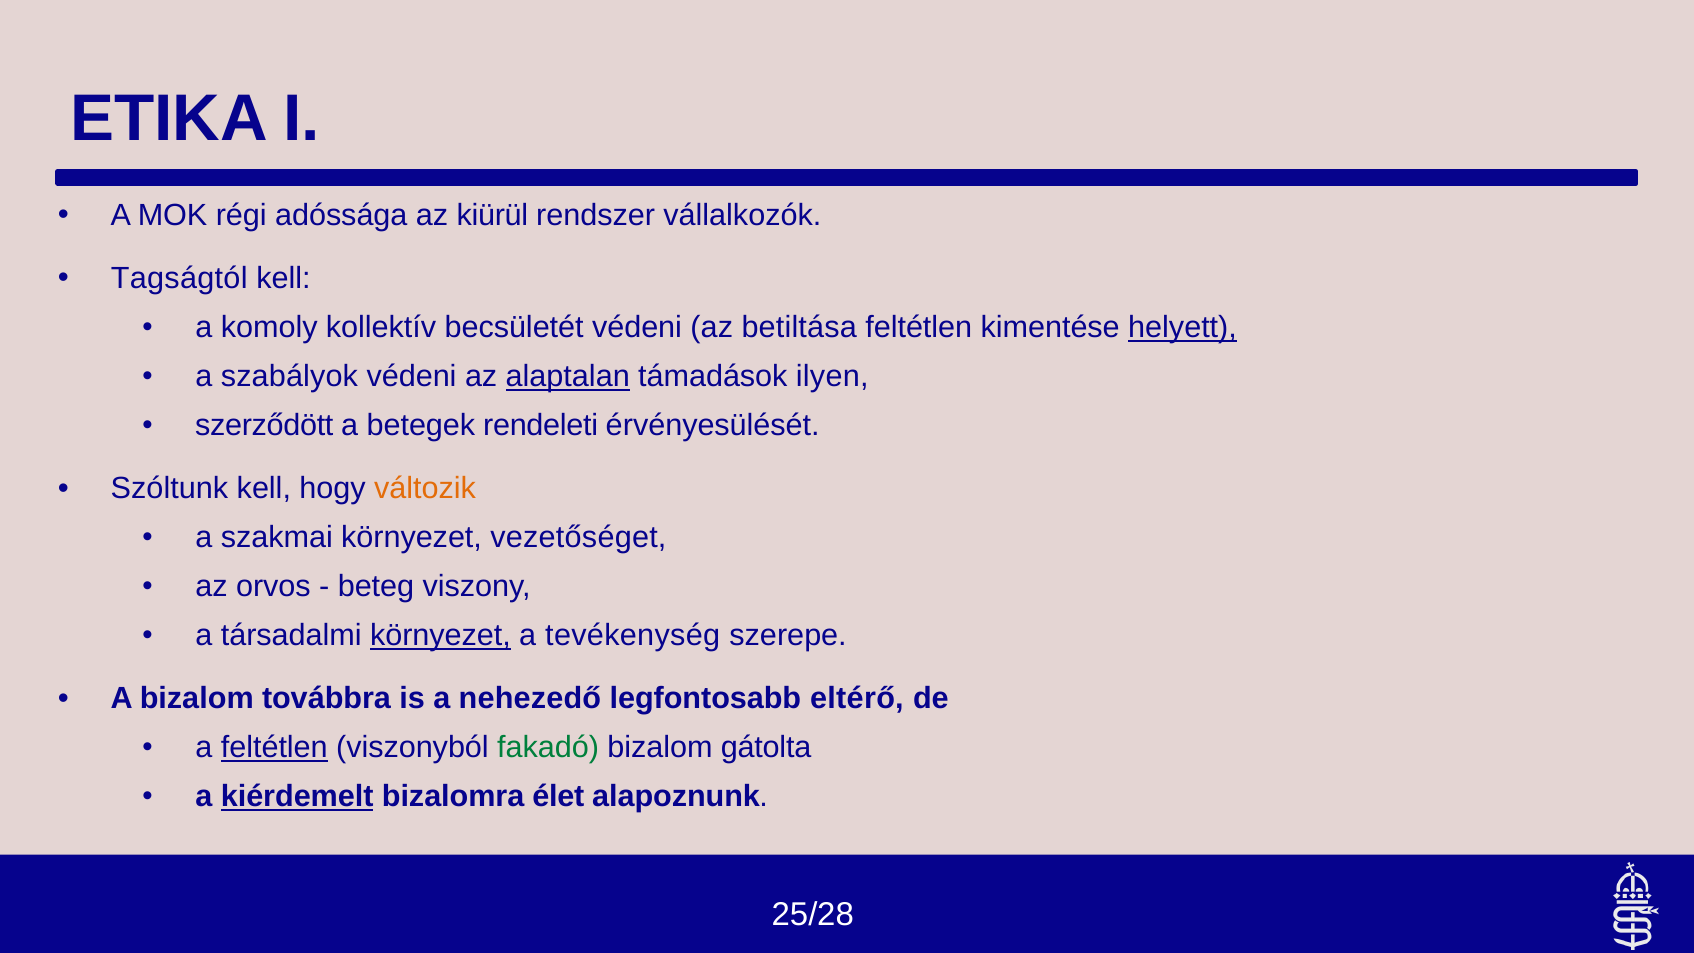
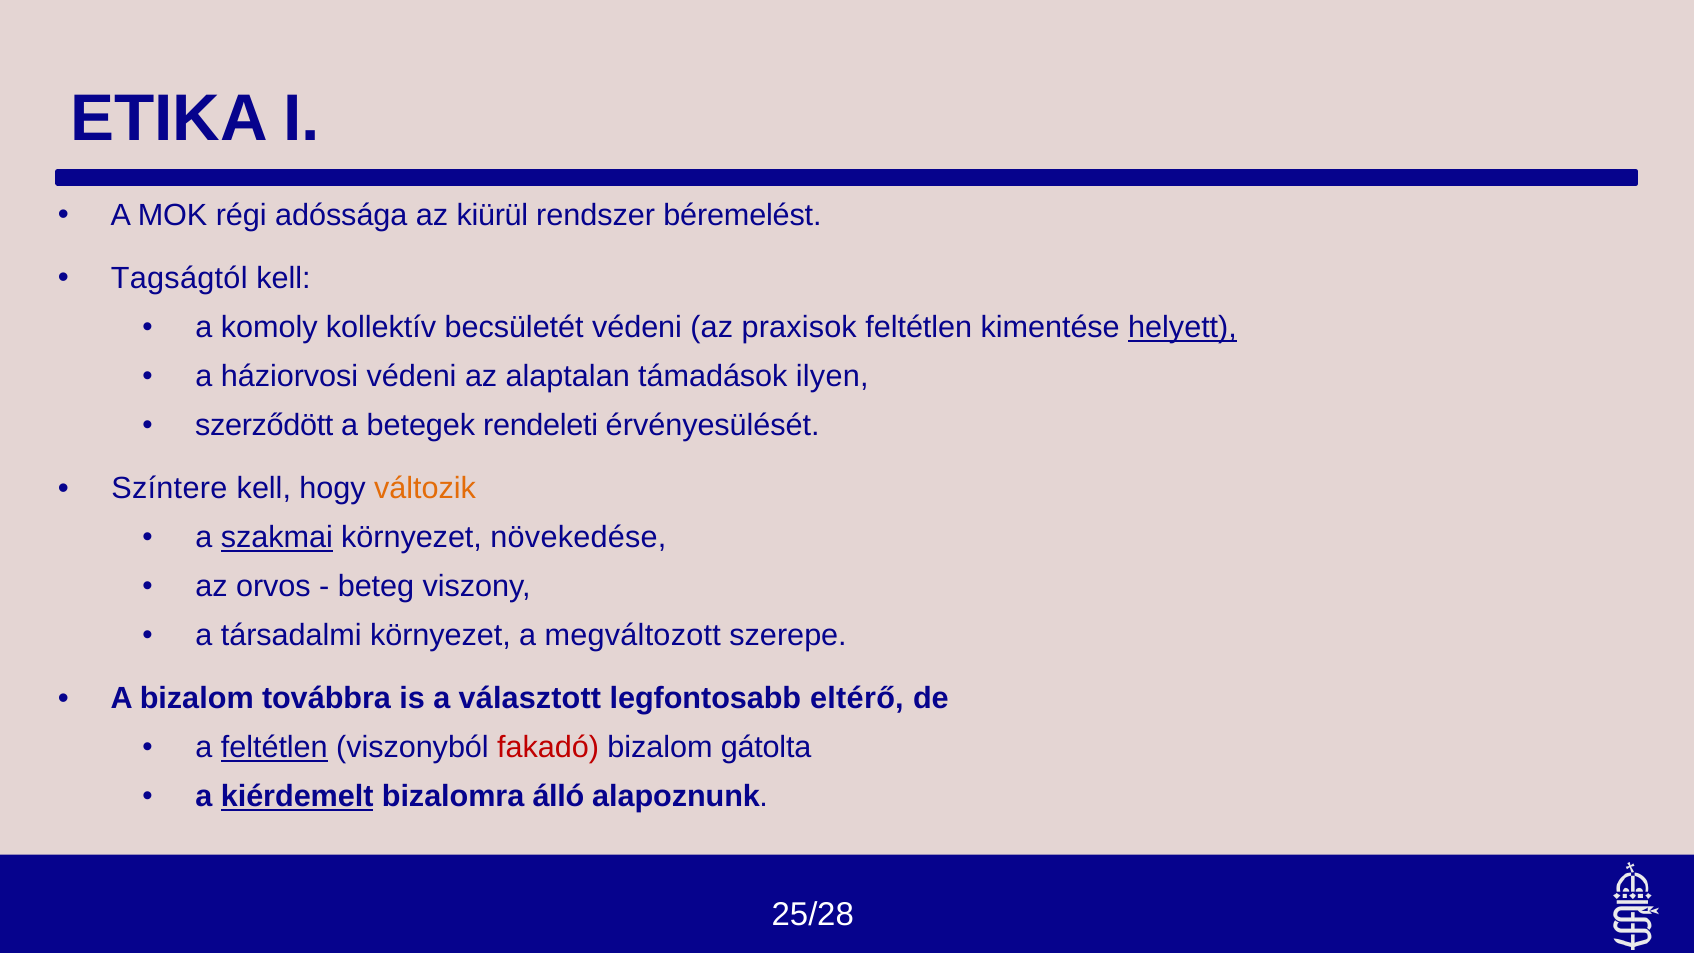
vállalkozók: vállalkozók -> béremelést
betiltása: betiltása -> praxisok
szabályok: szabályok -> háziorvosi
alaptalan underline: present -> none
Szóltunk: Szóltunk -> Színtere
szakmai underline: none -> present
vezetőséget: vezetőséget -> növekedése
környezet at (440, 636) underline: present -> none
tevékenység: tevékenység -> megváltozott
nehezedő: nehezedő -> választott
fakadó colour: green -> red
élet: élet -> álló
